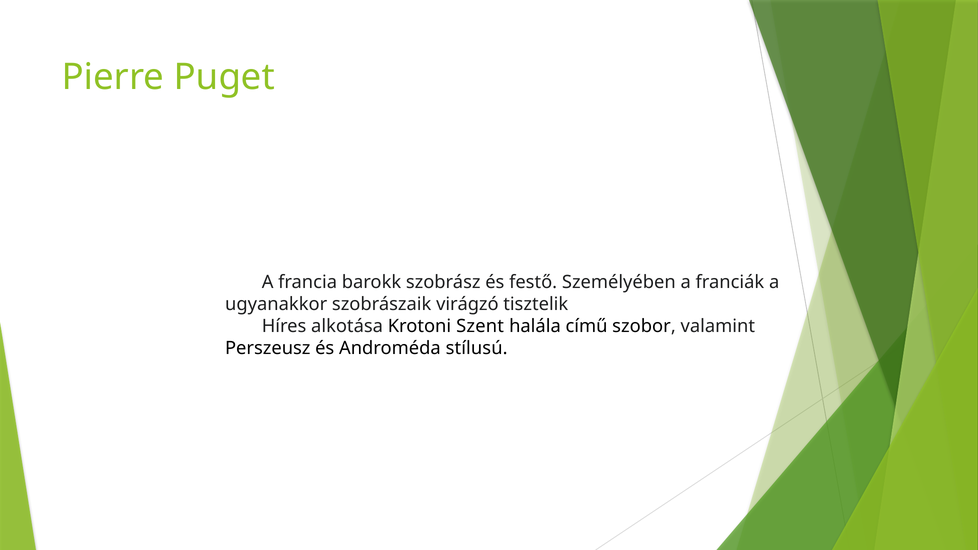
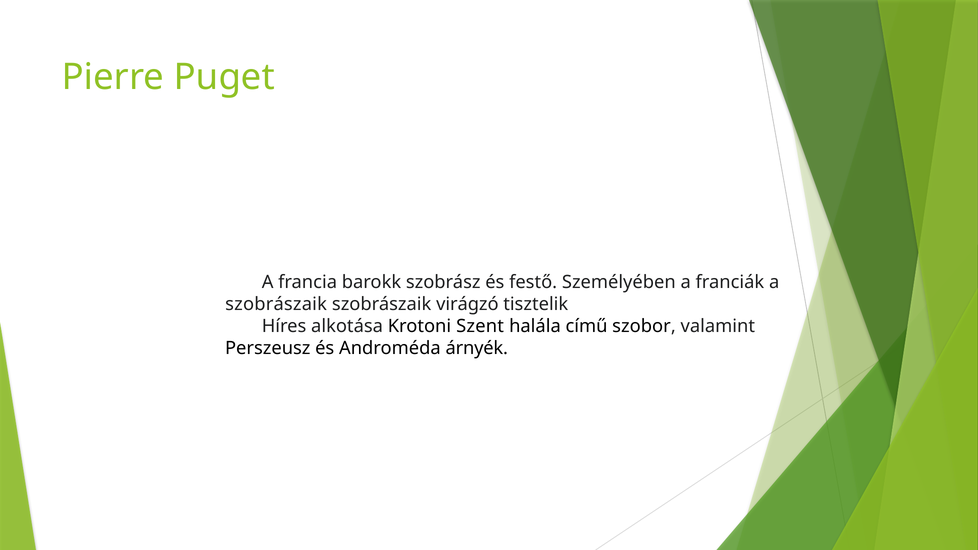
ugyanakkor at (276, 304): ugyanakkor -> szobrászaik
stílusú: stílusú -> árnyék
